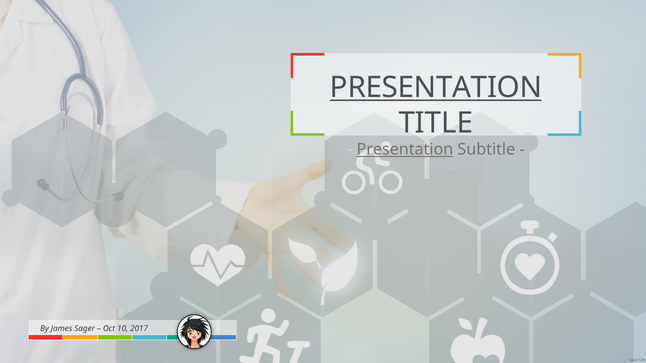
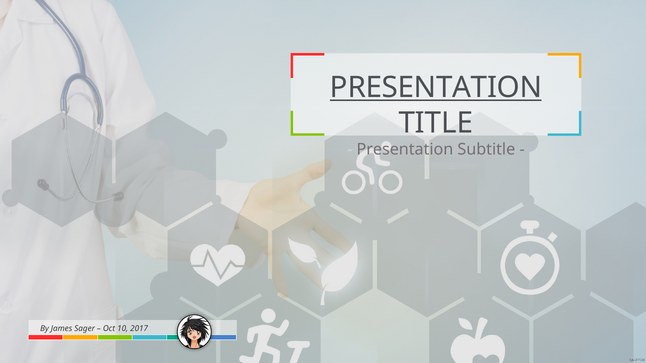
Presentation at (405, 150) underline: present -> none
